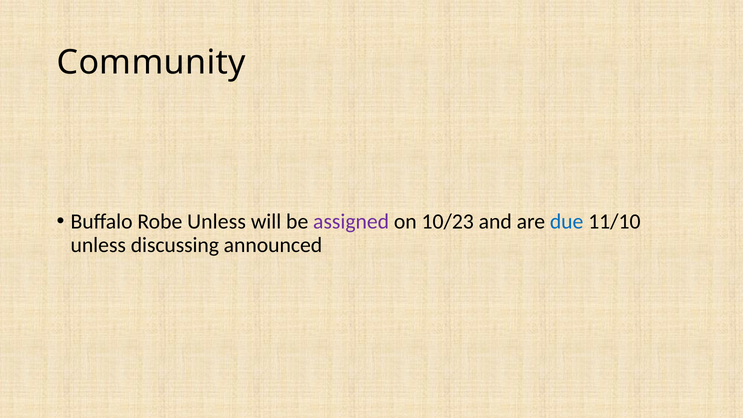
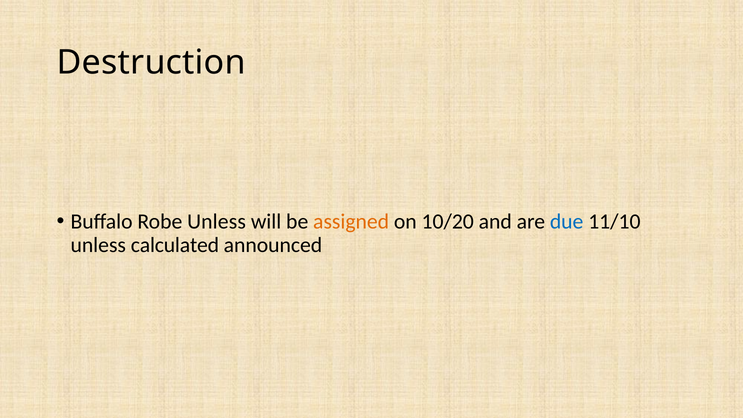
Community: Community -> Destruction
assigned colour: purple -> orange
10/23: 10/23 -> 10/20
discussing: discussing -> calculated
